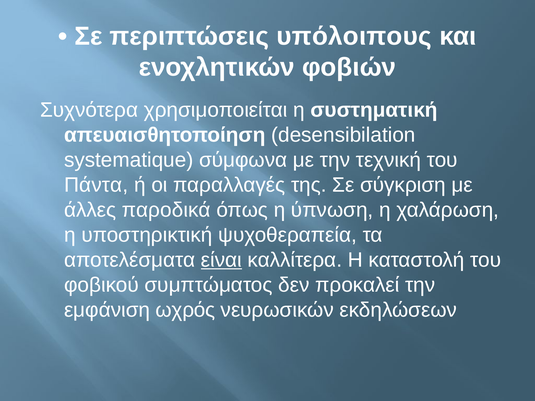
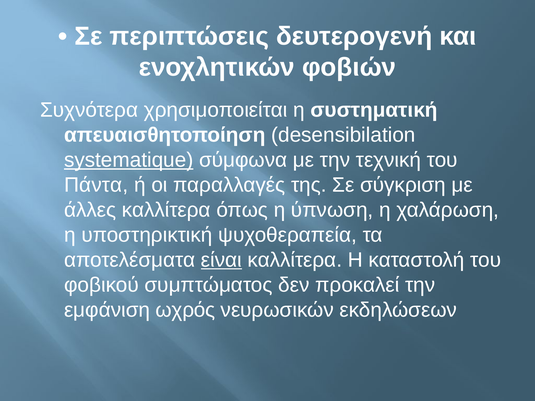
υπόλοιπους: υπόλοιπους -> δευτερογενή
systematique underline: none -> present
άλλες παροδικά: παροδικά -> καλλίτερα
